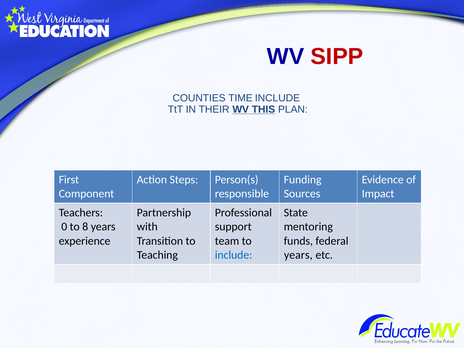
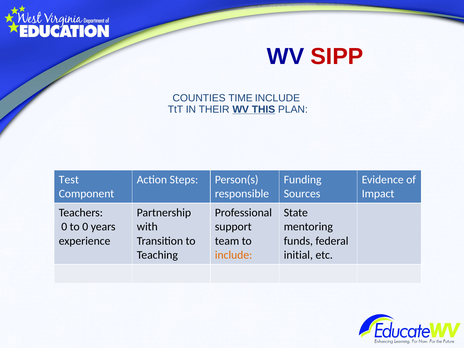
First: First -> Test
to 8: 8 -> 0
include at (234, 255) colour: blue -> orange
years at (298, 255): years -> initial
